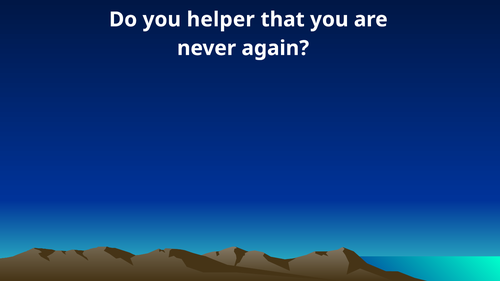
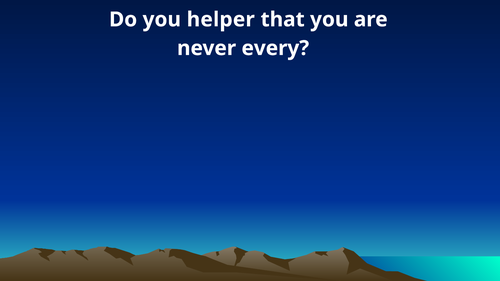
again: again -> every
